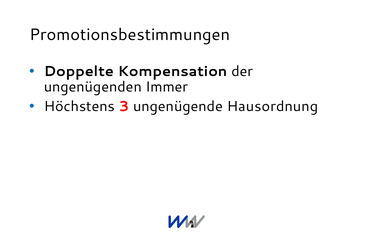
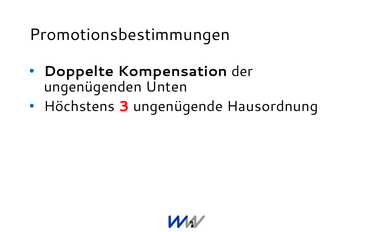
Immer: Immer -> Unten
